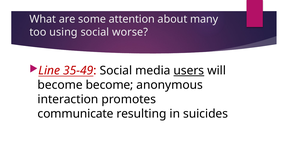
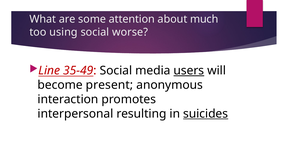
many: many -> much
become become: become -> present
communicate: communicate -> interpersonal
suicides underline: none -> present
